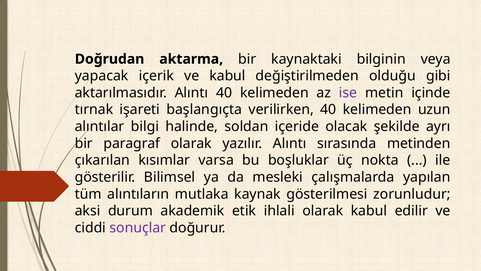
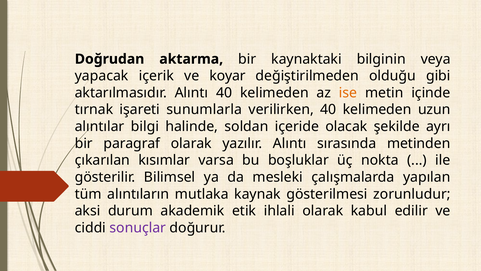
ve kabul: kabul -> koyar
ise colour: purple -> orange
başlangıçta: başlangıçta -> sunumlarla
